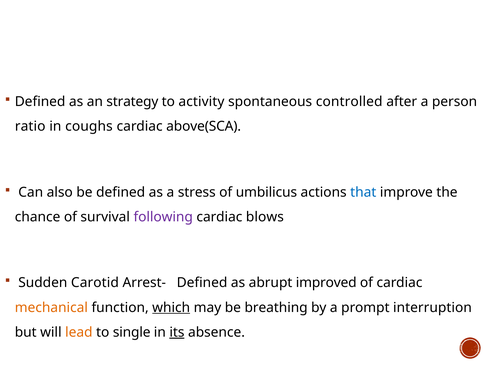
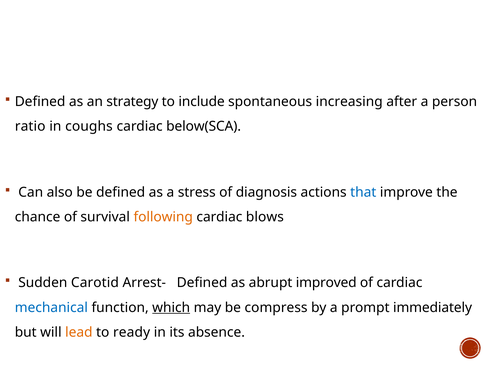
activity: activity -> include
controlled: controlled -> increasing
above(SCA: above(SCA -> below(SCA
umbilicus: umbilicus -> diagnosis
following colour: purple -> orange
mechanical colour: orange -> blue
breathing: breathing -> compress
interruption: interruption -> immediately
single: single -> ready
its underline: present -> none
